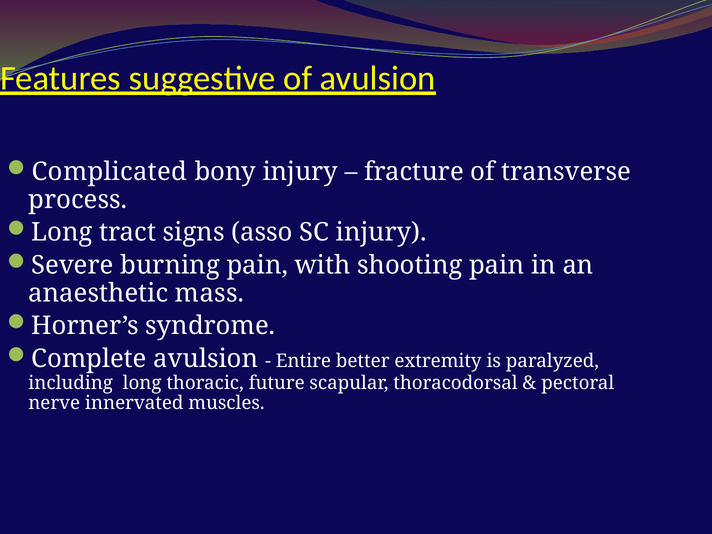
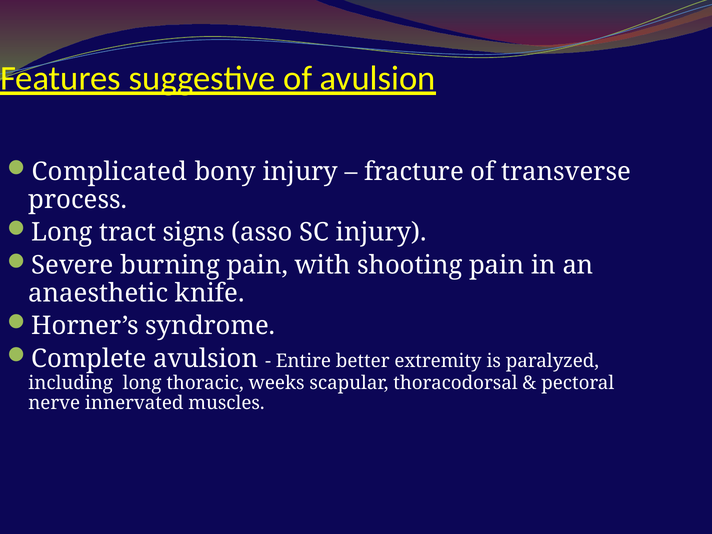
mass: mass -> knife
future: future -> weeks
